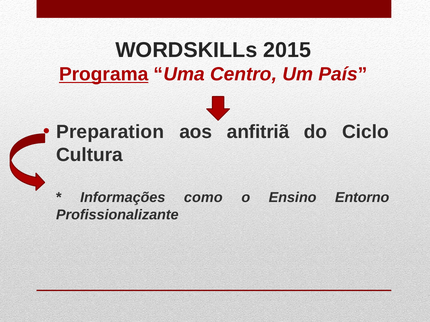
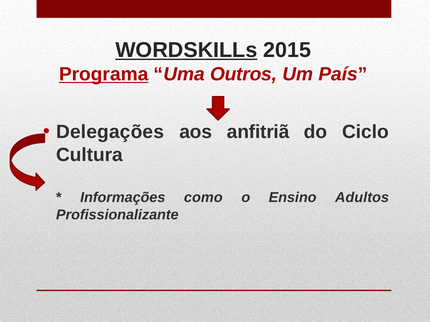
WORDSKILLs underline: none -> present
Centro: Centro -> Outros
Preparation: Preparation -> Delegações
Entorno: Entorno -> Adultos
